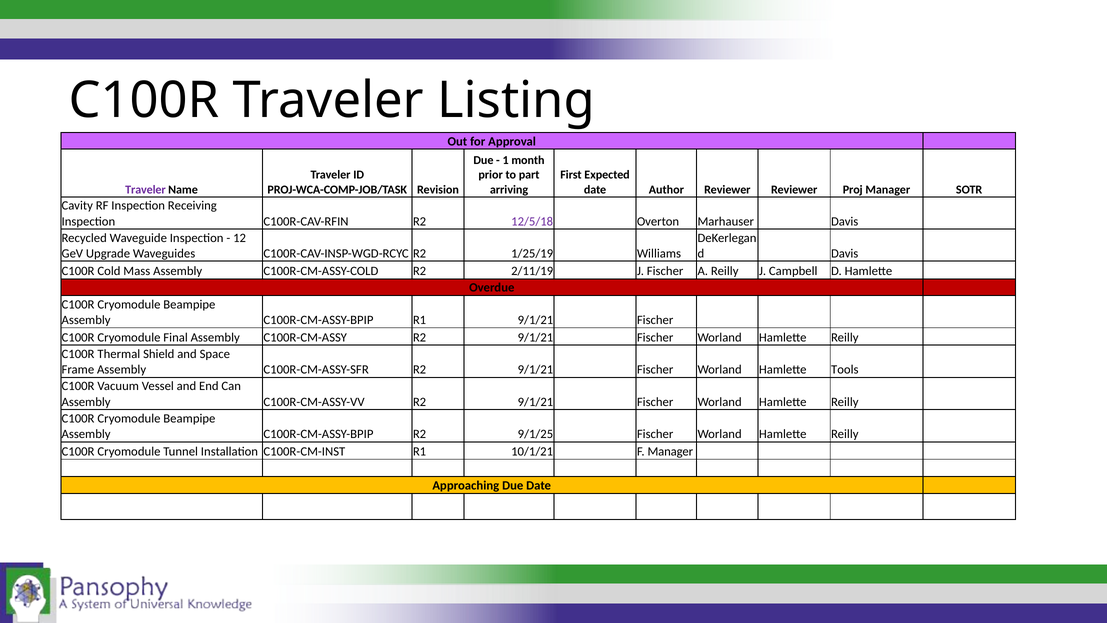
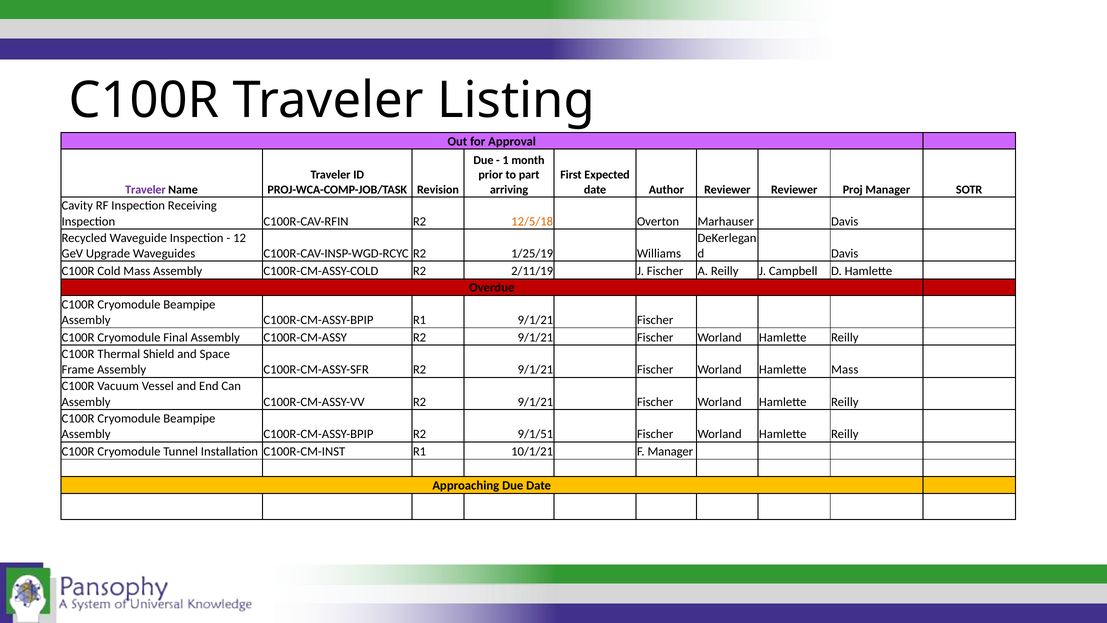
12/5/18 colour: purple -> orange
Hamlette Tools: Tools -> Mass
9/1/25: 9/1/25 -> 9/1/51
